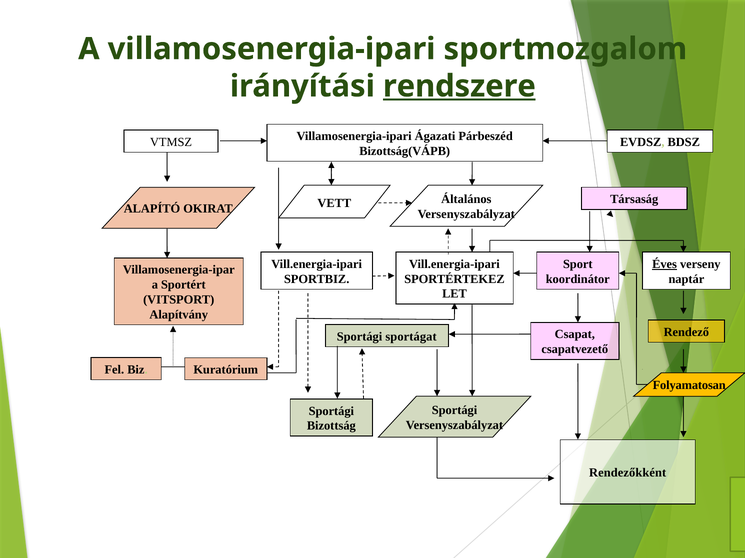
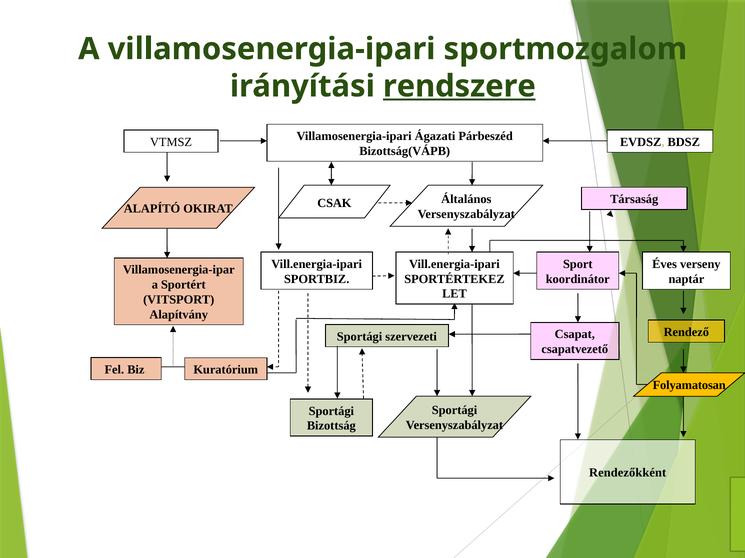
VETT: VETT -> CSAK
Éves underline: present -> none
sportágat: sportágat -> szervezeti
